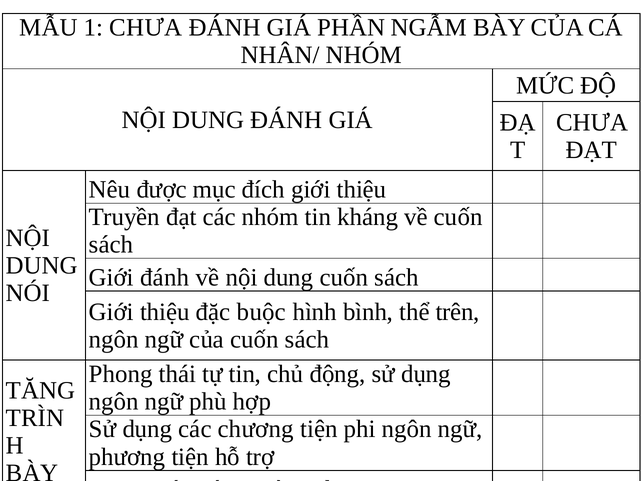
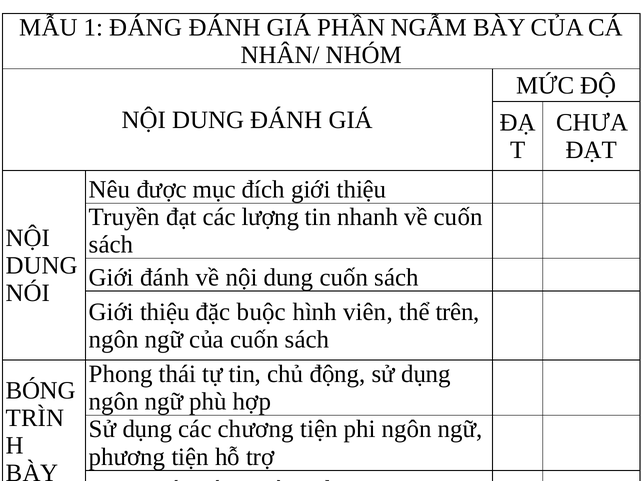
1 CHƯA: CHƯA -> ĐÁNG
các nhóm: nhóm -> lượng
kháng: kháng -> nhanh
bình: bình -> viên
TĂNG: TĂNG -> BÓNG
